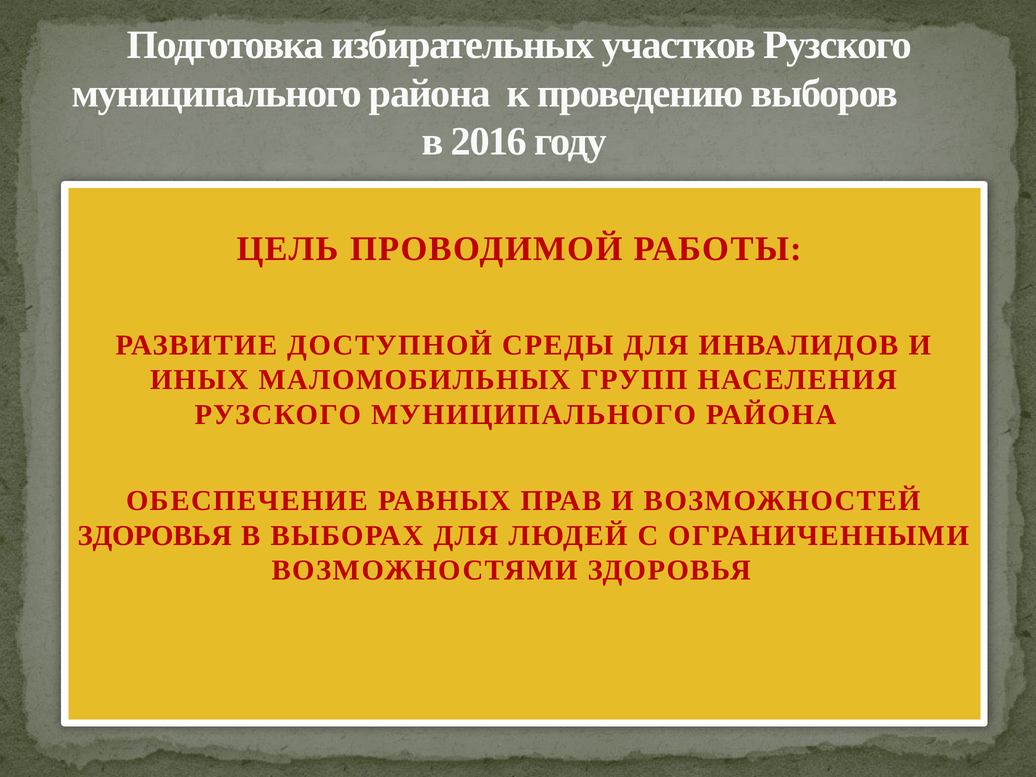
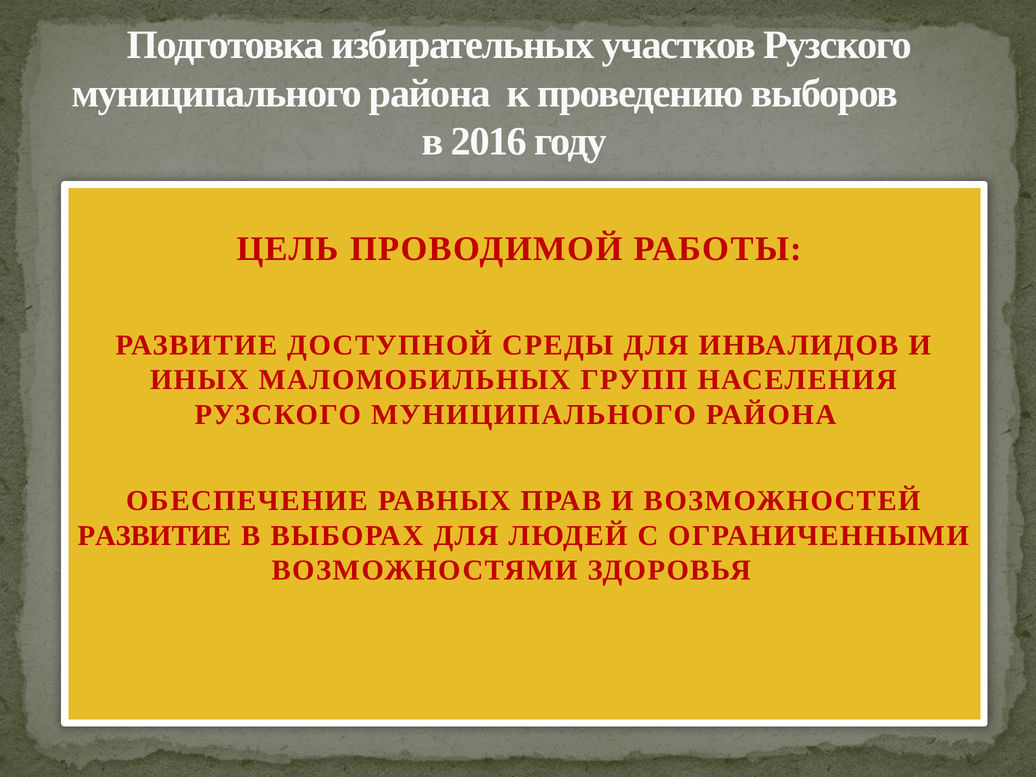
ЗДОРОВЬЯ at (155, 536): ЗДОРОВЬЯ -> РАЗВИТИЕ
